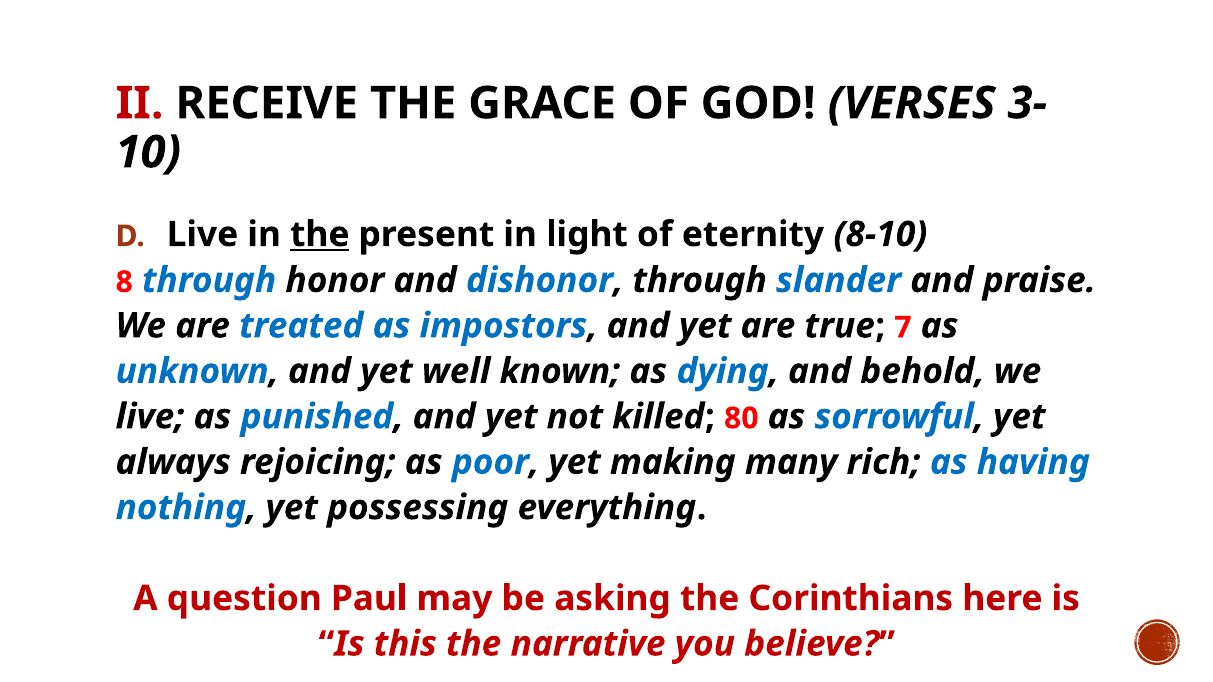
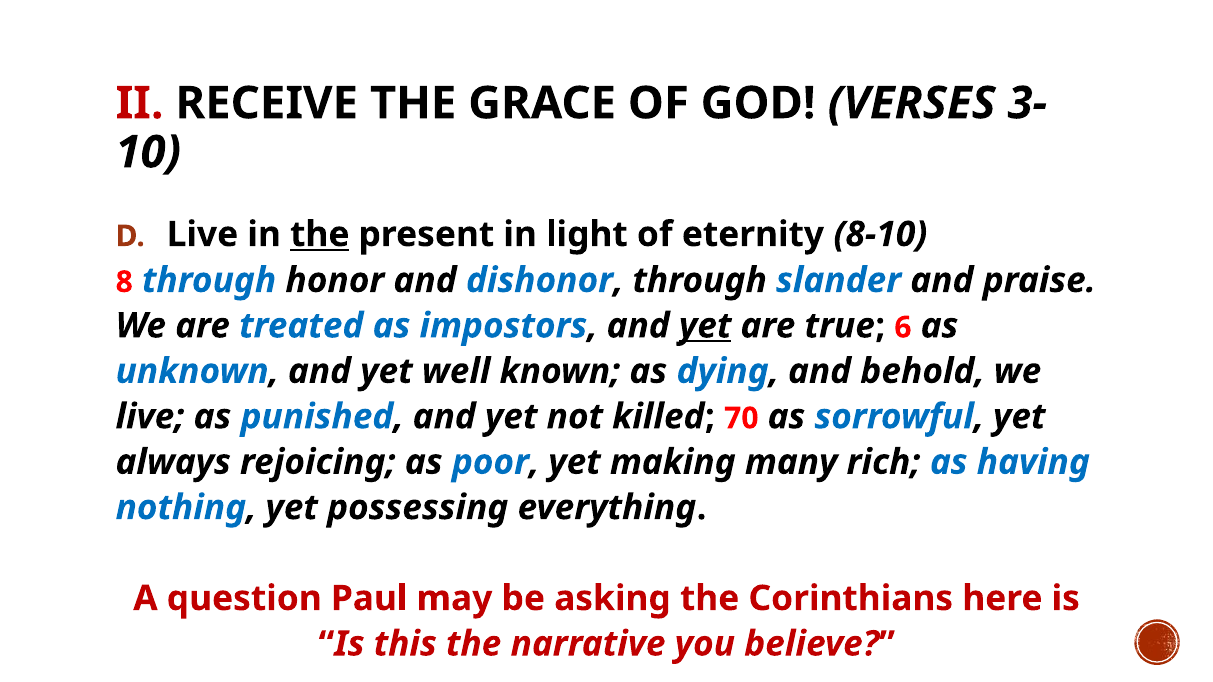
yet at (705, 326) underline: none -> present
7: 7 -> 6
80: 80 -> 70
